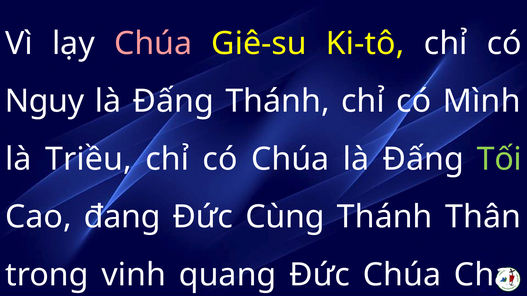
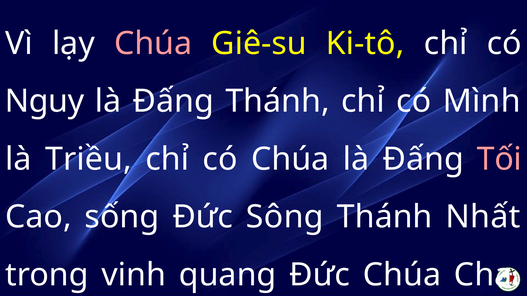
Tối colour: light green -> pink
đang: đang -> sống
Cùng: Cùng -> Sông
Thân: Thân -> Nhất
